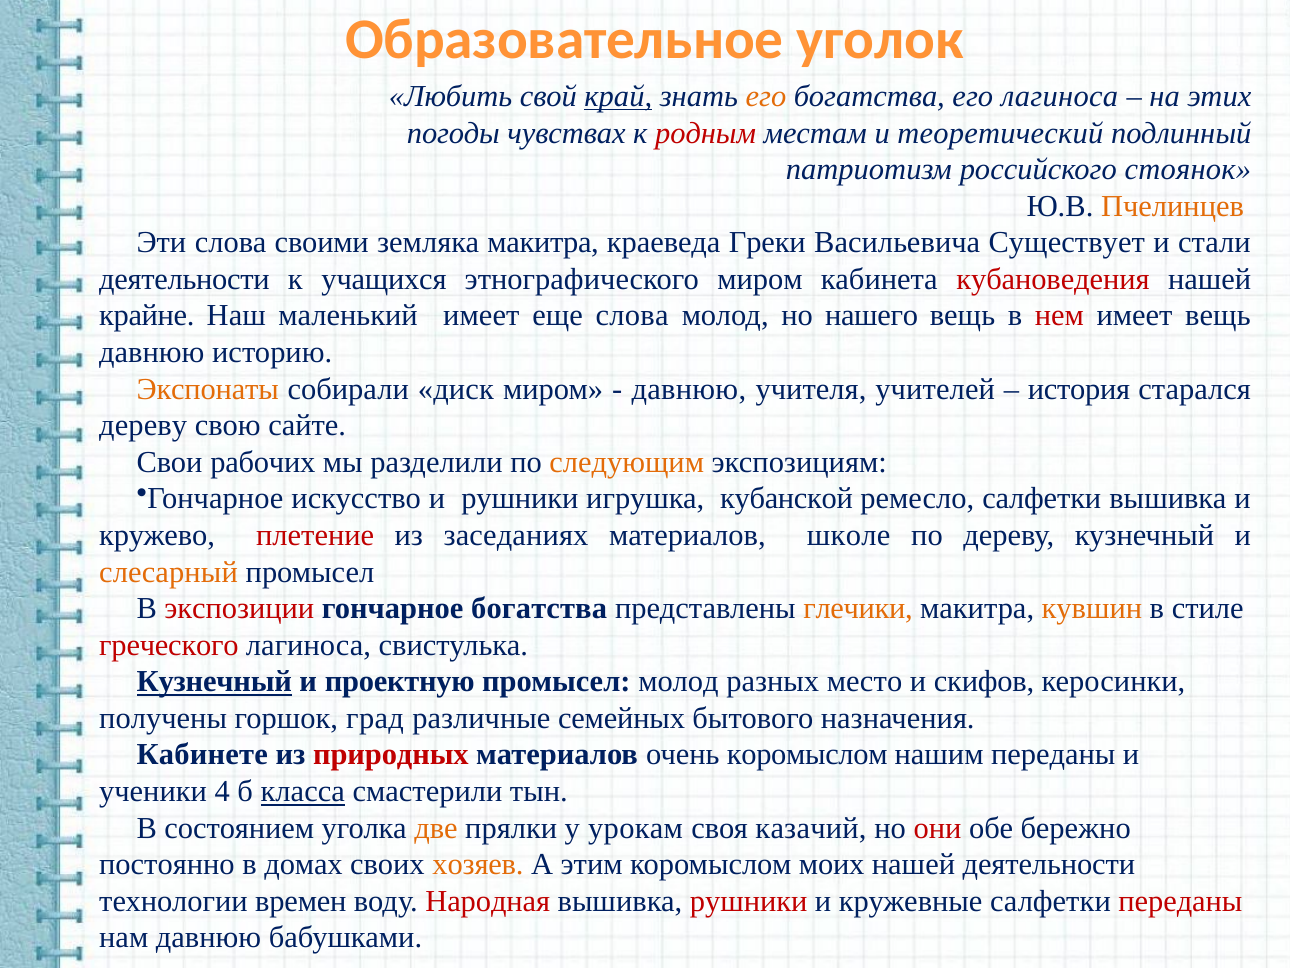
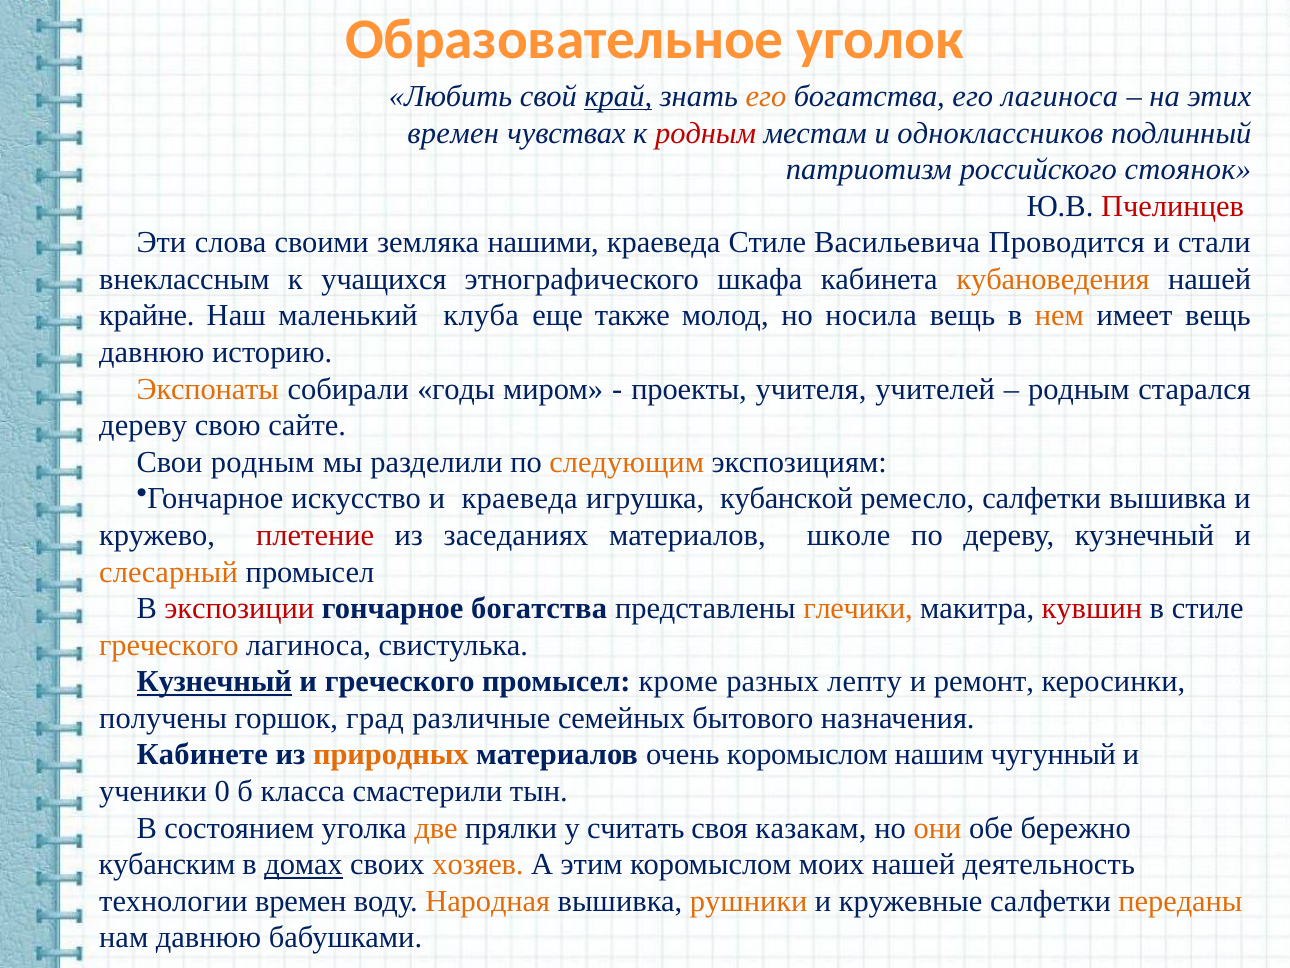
погоды at (453, 133): погоды -> времен
теоретический: теоретический -> одноклассников
Пчелинцев colour: orange -> red
земляка макитра: макитра -> нашими
краеведа Греки: Греки -> Стиле
Существует: Существует -> Проводится
деятельности at (184, 279): деятельности -> внеклассным
этнографического миром: миром -> шкафа
кубановедения colour: red -> orange
маленький имеет: имеет -> клуба
еще слова: слова -> также
нашего: нашего -> носила
нем colour: red -> orange
диск: диск -> годы
давнюю at (689, 389): давнюю -> проекты
история at (1079, 389): история -> родным
Свои рабочих: рабочих -> родным
и рушники: рушники -> краеведа
кувшин colour: orange -> red
греческого at (169, 645) colour: red -> orange
и проектную: проектную -> греческого
промысел молод: молод -> кроме
место: место -> лепту
скифов: скифов -> ремонт
природных colour: red -> orange
нашим переданы: переданы -> чугунный
4: 4 -> 0
класса underline: present -> none
урокам: урокам -> считать
казачий: казачий -> казакам
они colour: red -> orange
постоянно: постоянно -> кубанским
домах underline: none -> present
нашей деятельности: деятельности -> деятельность
Народная colour: red -> orange
рушники at (749, 901) colour: red -> orange
переданы at (1180, 901) colour: red -> orange
